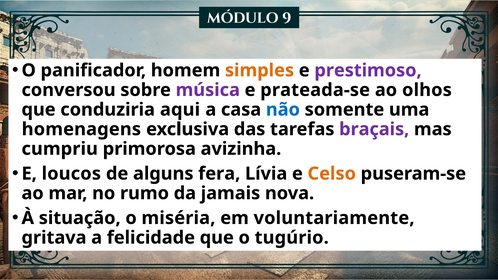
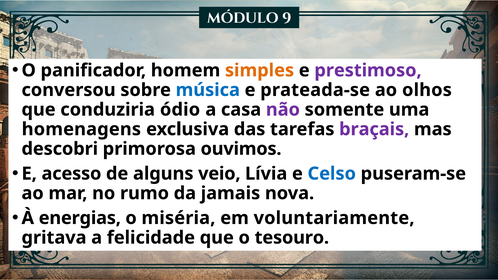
música colour: purple -> blue
aqui: aqui -> ódio
não colour: blue -> purple
cumpriu: cumpriu -> descobri
avizinha: avizinha -> ouvimos
loucos: loucos -> acesso
fera: fera -> veio
Celso colour: orange -> blue
situação: situação -> energias
tugúrio: tugúrio -> tesouro
